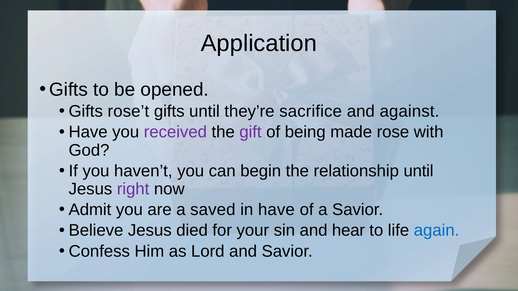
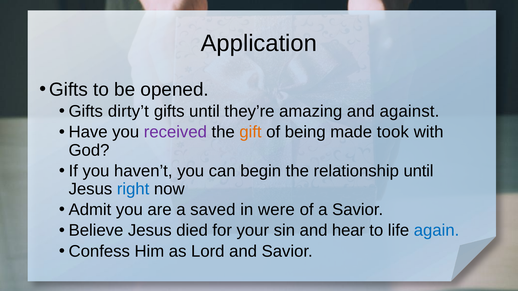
rose’t: rose’t -> dirty’t
sacrifice: sacrifice -> amazing
gift colour: purple -> orange
rose: rose -> took
right colour: purple -> blue
in have: have -> were
